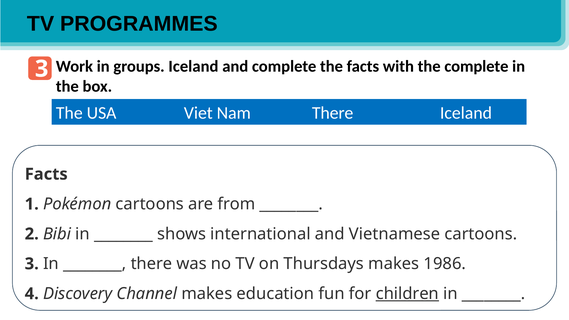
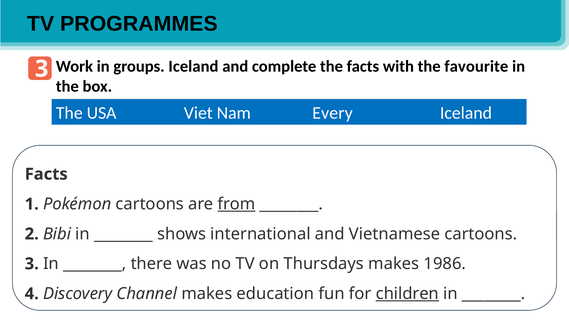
the complete: complete -> favourite
Nam There: There -> Every
from underline: none -> present
